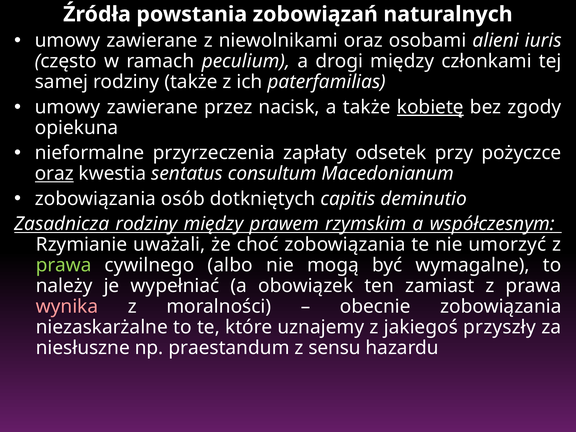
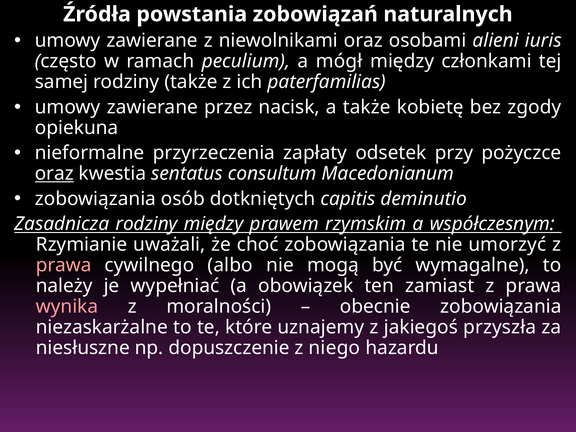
drogi: drogi -> mógł
kobietę underline: present -> none
prawa at (64, 265) colour: light green -> pink
przyszły: przyszły -> przyszła
praestandum: praestandum -> dopuszczenie
sensu: sensu -> niego
